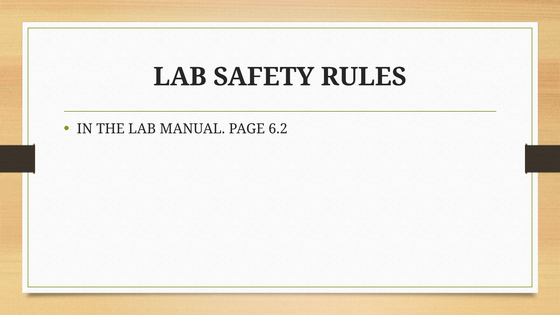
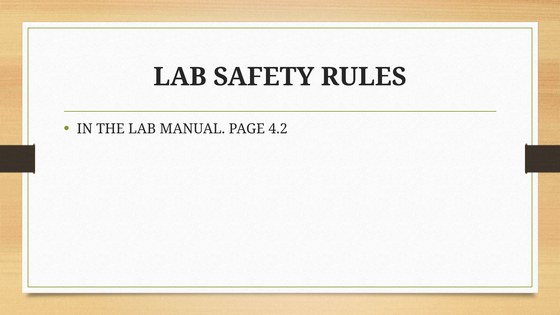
6.2: 6.2 -> 4.2
